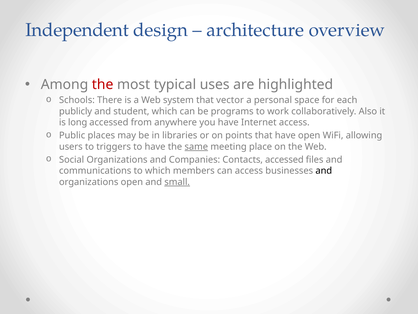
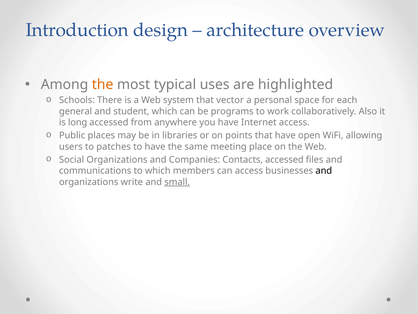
Independent: Independent -> Introduction
the at (103, 85) colour: red -> orange
publicly: publicly -> general
triggers: triggers -> patches
same underline: present -> none
organizations open: open -> write
